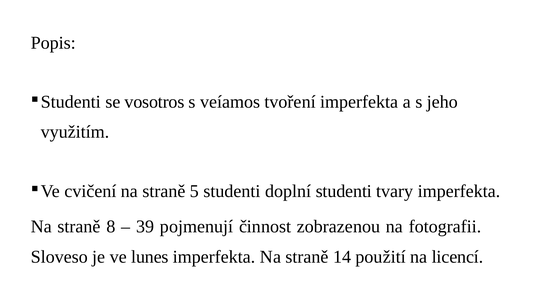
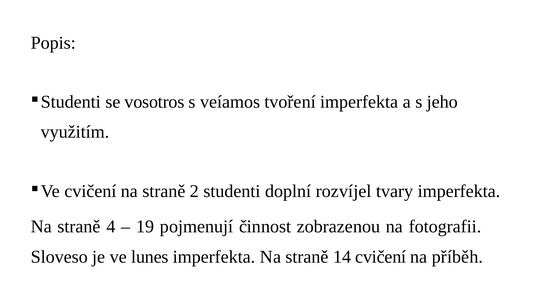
5: 5 -> 2
doplní studenti: studenti -> rozvíjel
8: 8 -> 4
39: 39 -> 19
14 použití: použití -> cvičení
licencí: licencí -> příběh
